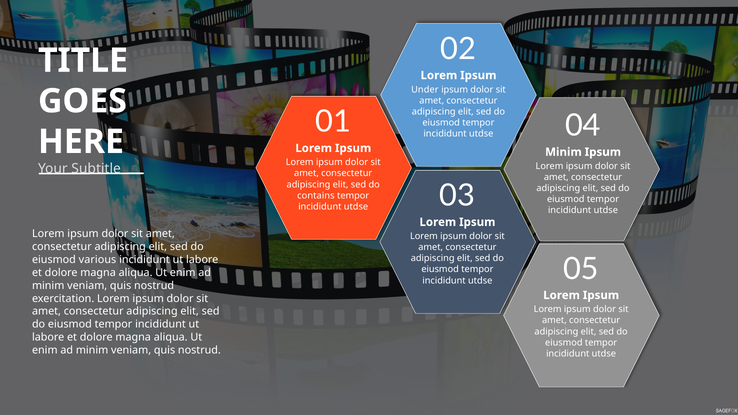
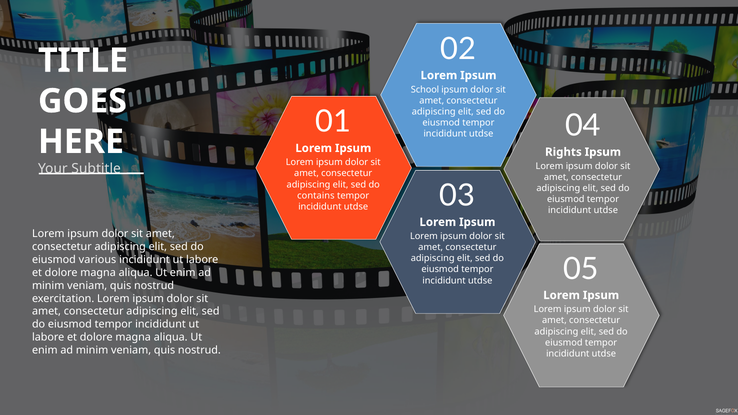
Under: Under -> School
Minim at (563, 152): Minim -> Rights
